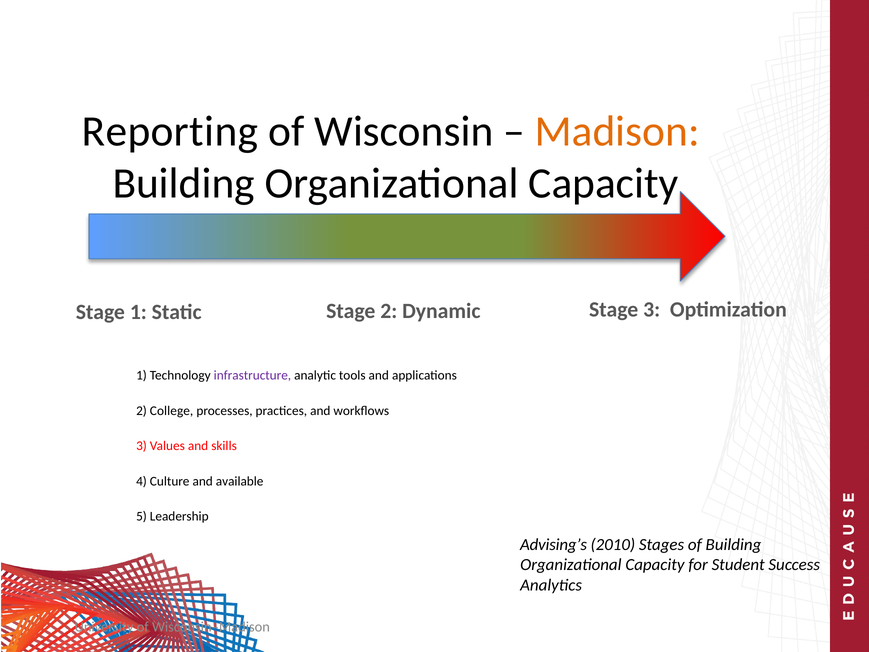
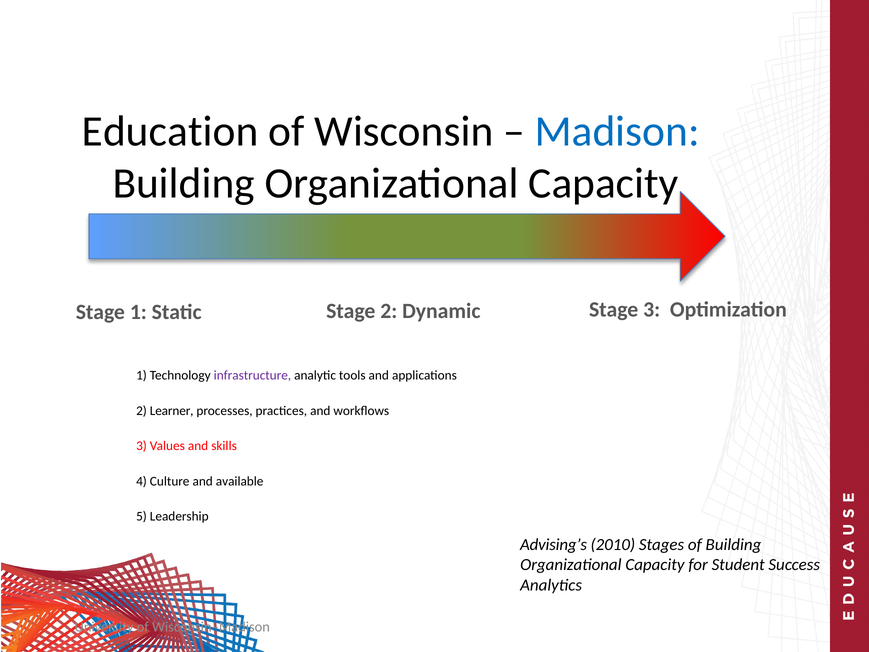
Reporting: Reporting -> Education
Madison colour: orange -> blue
College: College -> Learner
